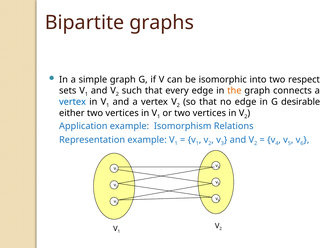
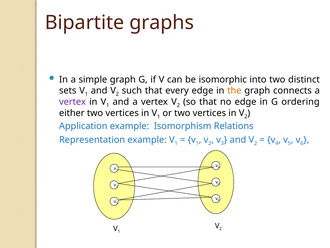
respect: respect -> distinct
vertex at (73, 102) colour: blue -> purple
desirable: desirable -> ordering
